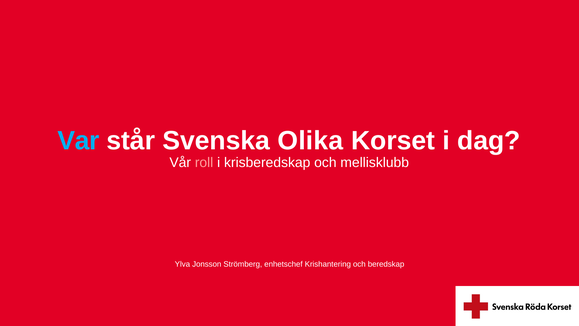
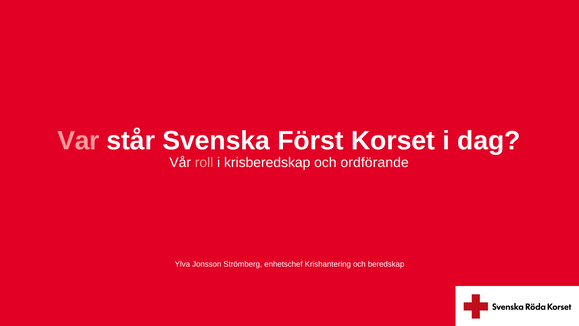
Var colour: light blue -> pink
Olika: Olika -> Först
mellisklubb: mellisklubb -> ordförande
